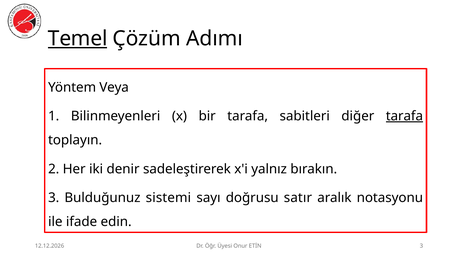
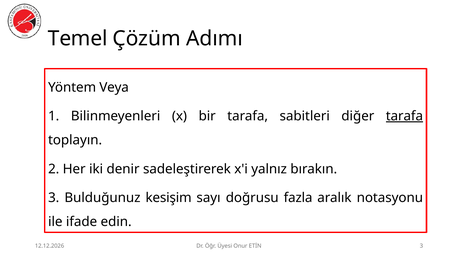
Temel underline: present -> none
sistemi: sistemi -> kesişim
satır: satır -> fazla
